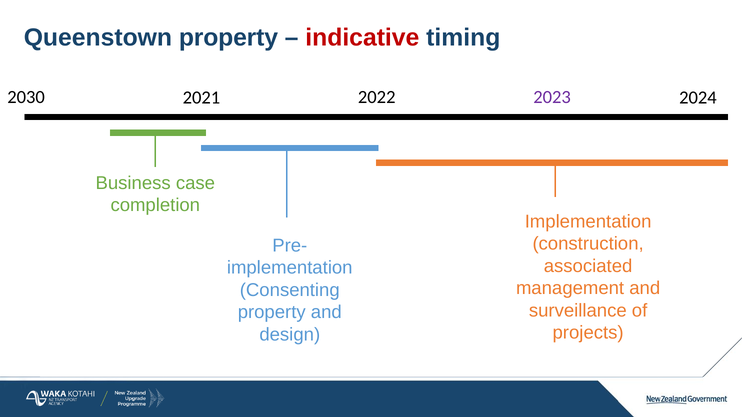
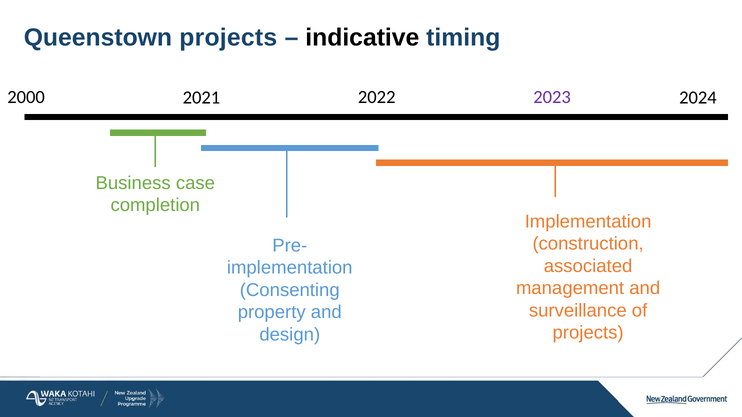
Queenstown property: property -> projects
indicative colour: red -> black
2030: 2030 -> 2000
